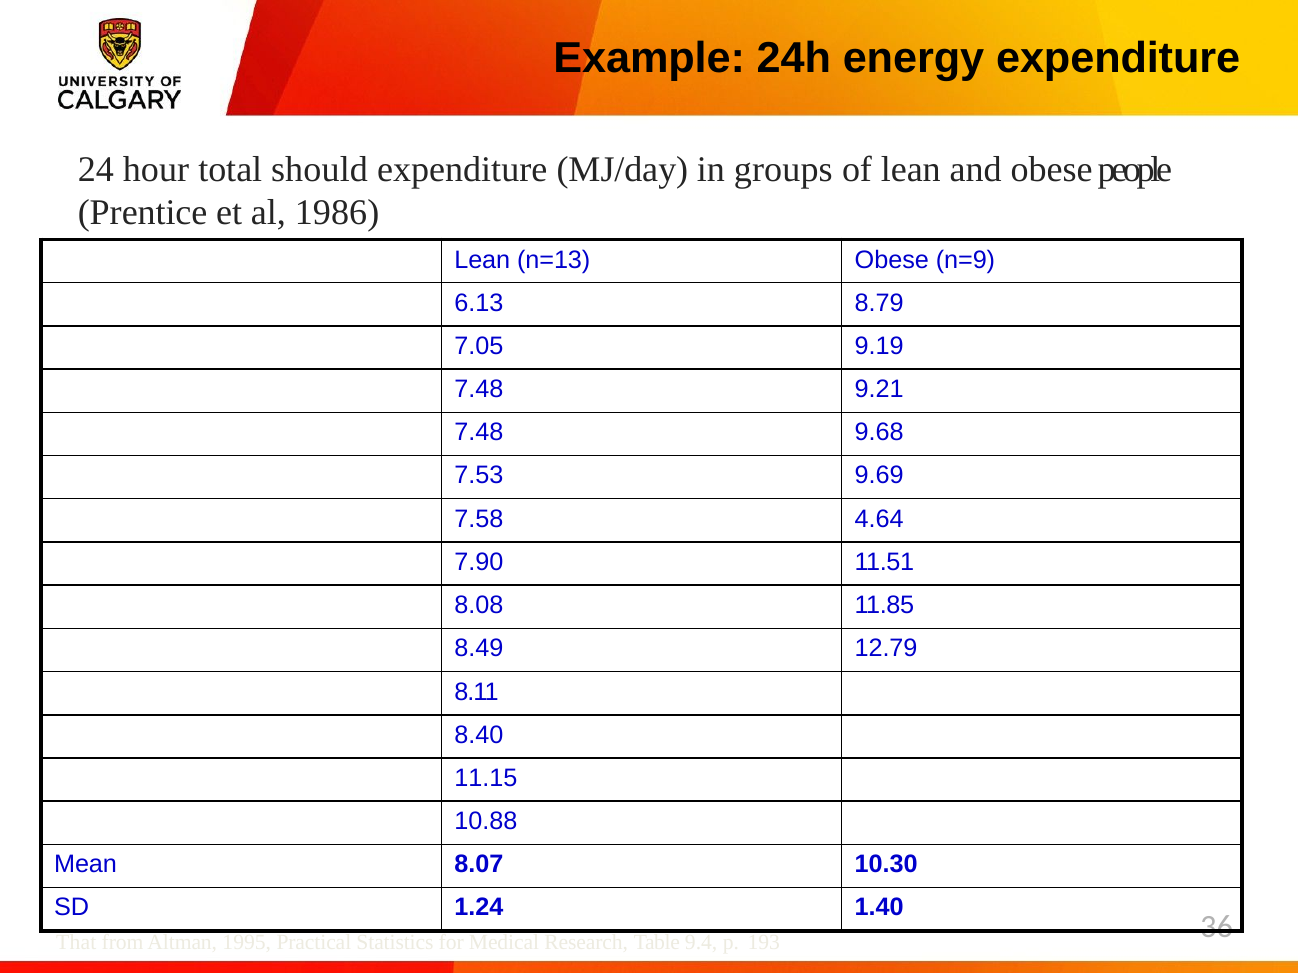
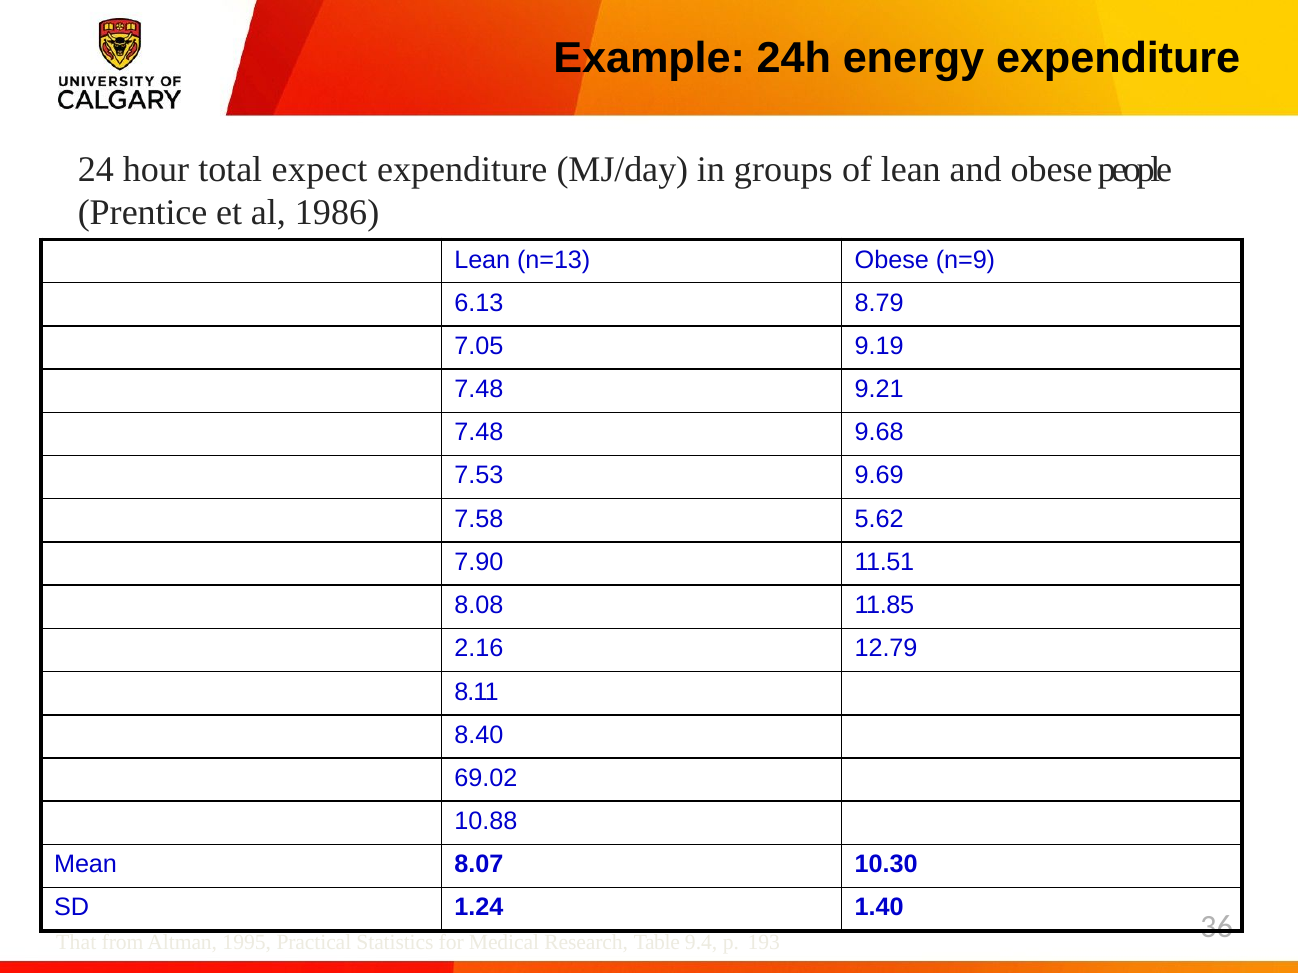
should: should -> expect
4.64: 4.64 -> 5.62
8.49: 8.49 -> 2.16
11.15: 11.15 -> 69.02
